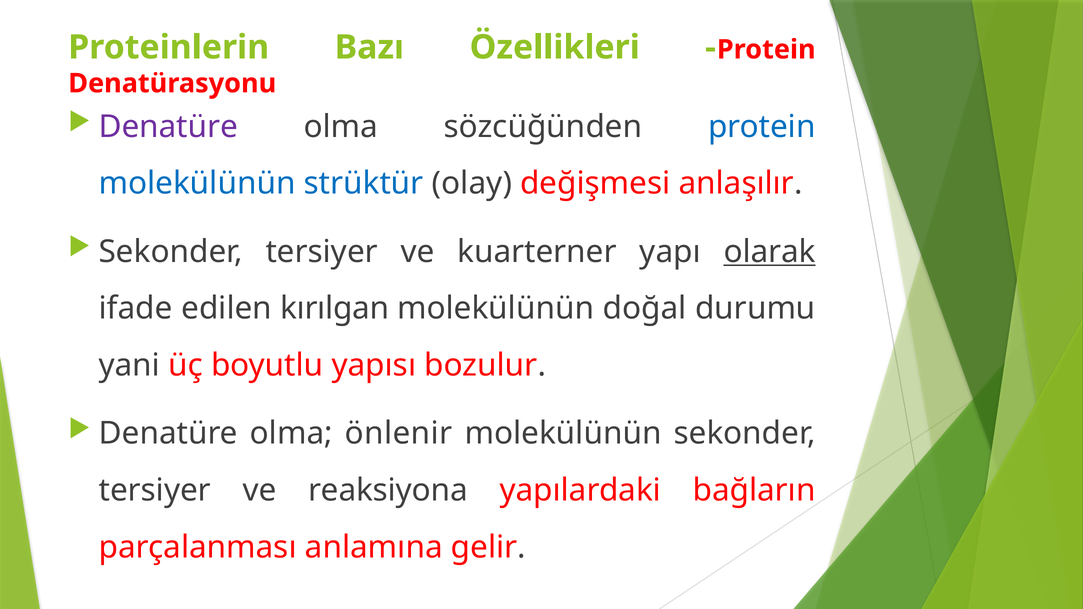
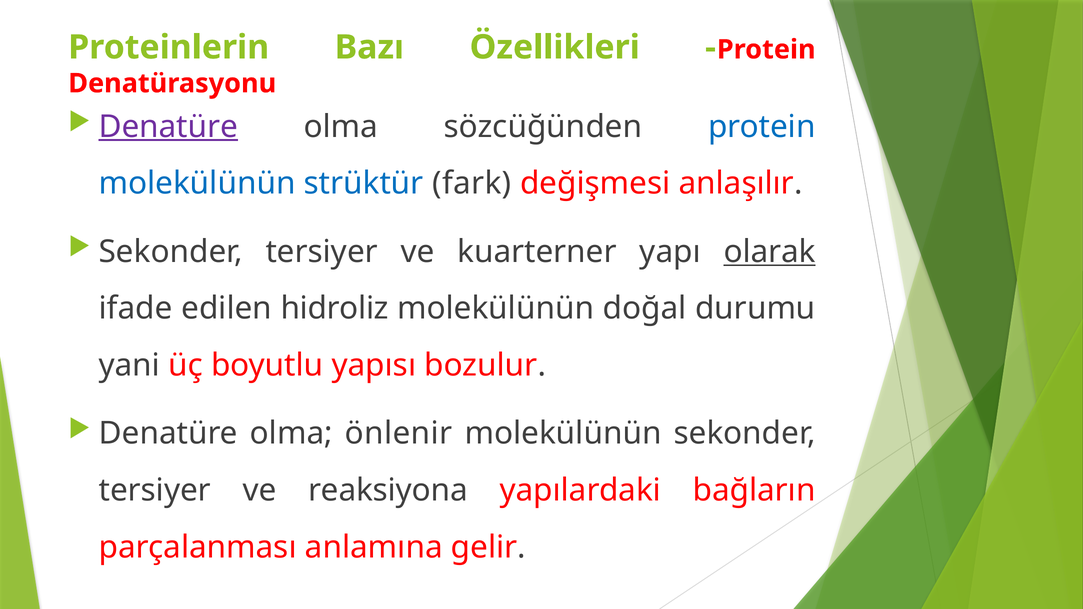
Denatüre at (168, 127) underline: none -> present
olay: olay -> fark
kırılgan: kırılgan -> hidroliz
